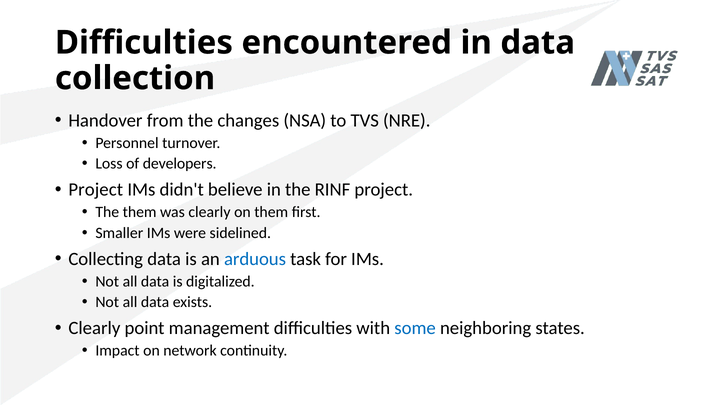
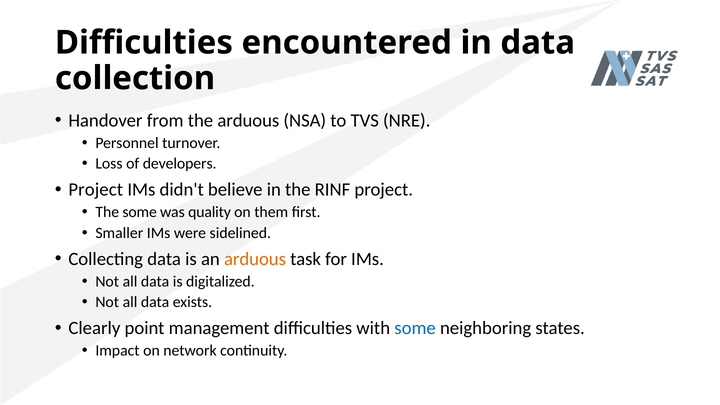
the changes: changes -> arduous
The them: them -> some
was clearly: clearly -> quality
arduous at (255, 259) colour: blue -> orange
